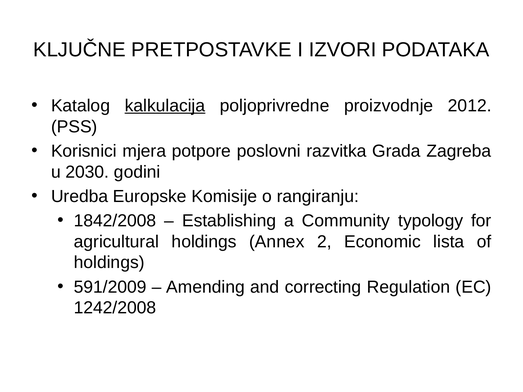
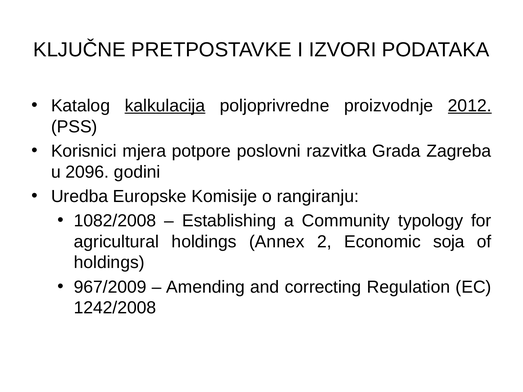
2012 underline: none -> present
2030: 2030 -> 2096
1842/2008: 1842/2008 -> 1082/2008
lista: lista -> soja
591/2009: 591/2009 -> 967/2009
